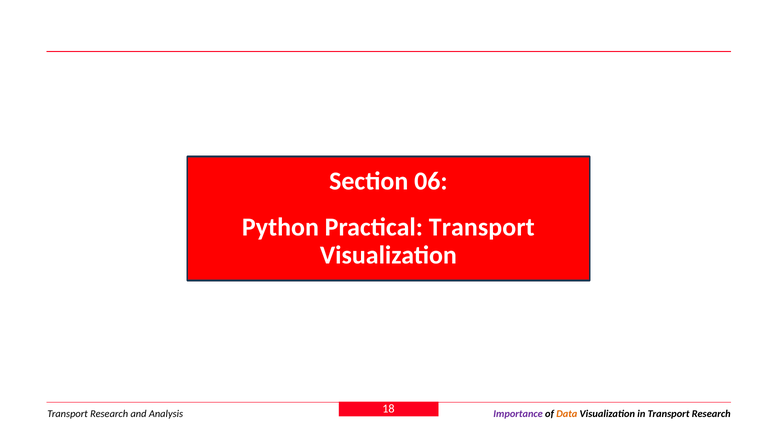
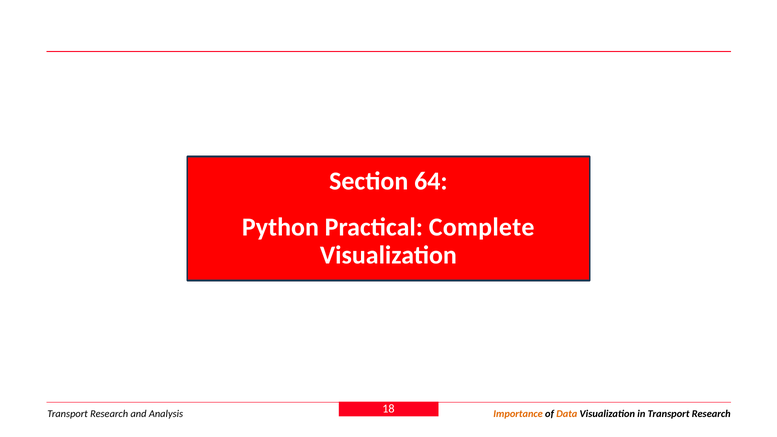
06: 06 -> 64
Practical Transport: Transport -> Complete
Importance colour: purple -> orange
